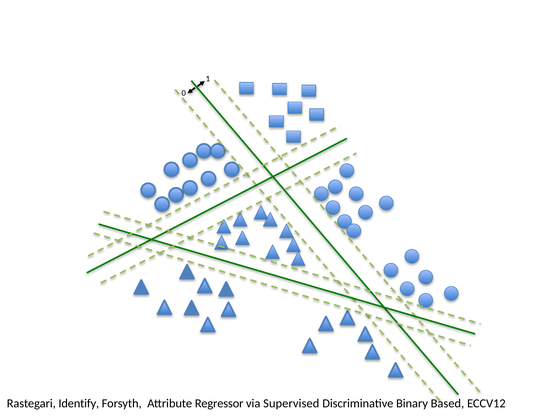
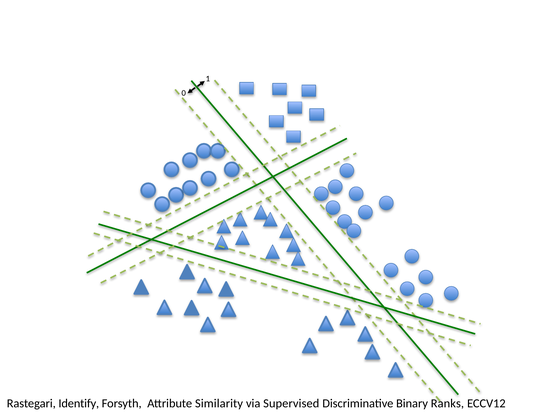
Regressor: Regressor -> Similarity
Based: Based -> Ranks
